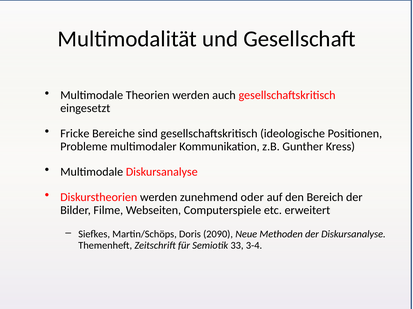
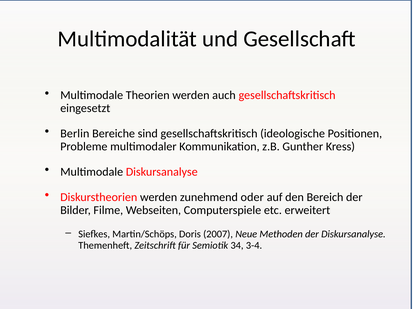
Fricke: Fricke -> Berlin
2090: 2090 -> 2007
33: 33 -> 34
